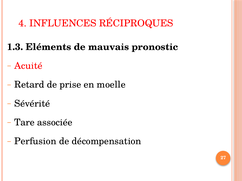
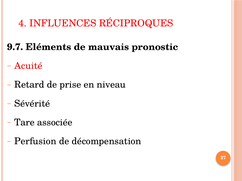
1.3: 1.3 -> 9.7
moelle: moelle -> niveau
